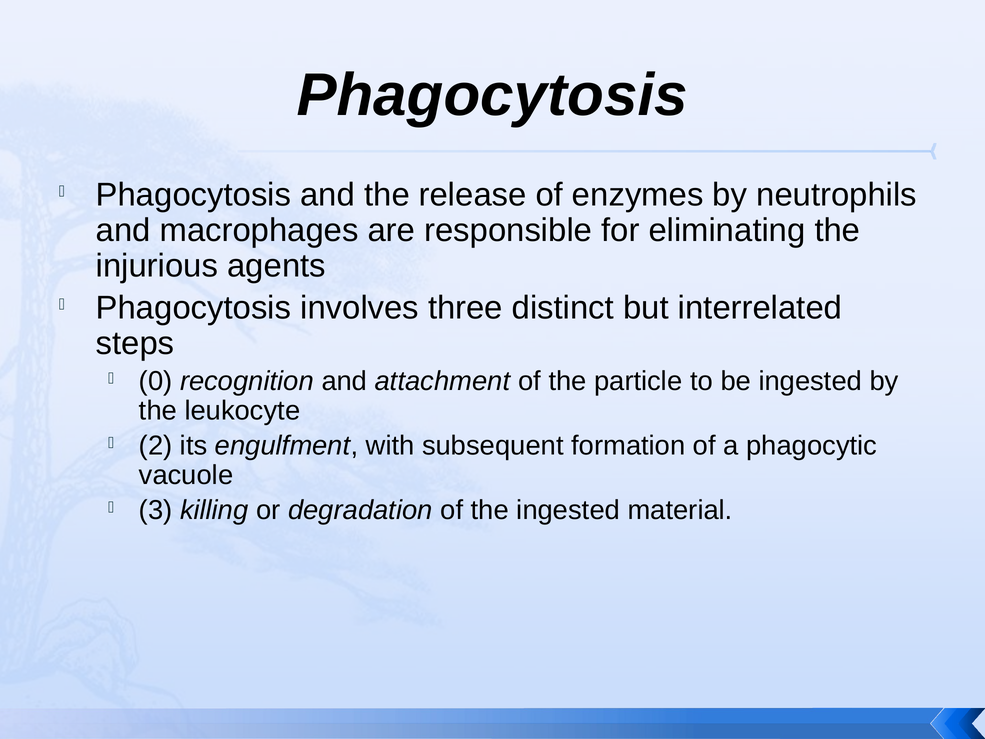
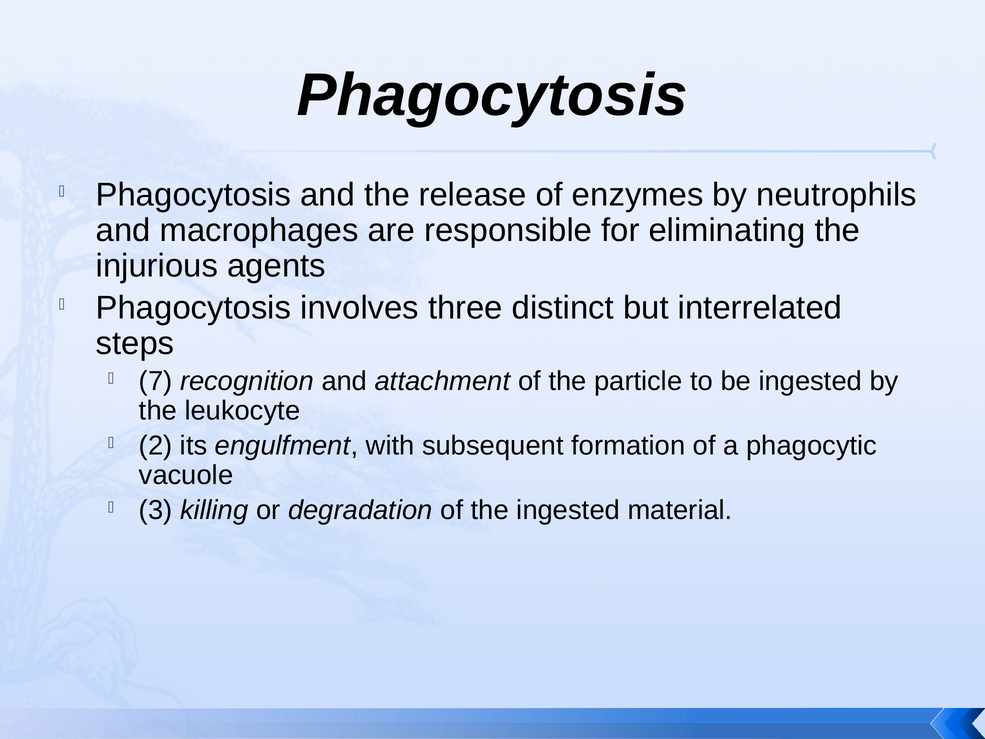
0: 0 -> 7
